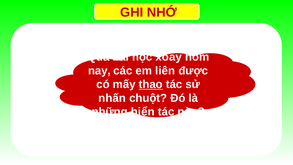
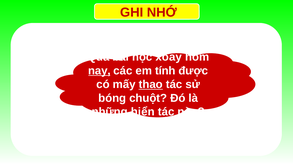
nay underline: none -> present
liên: liên -> tính
nhấn: nhấn -> bóng
